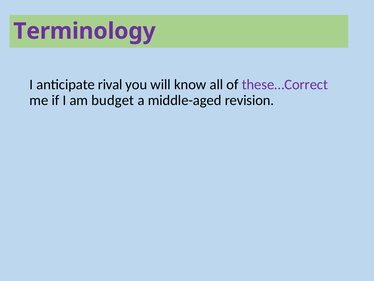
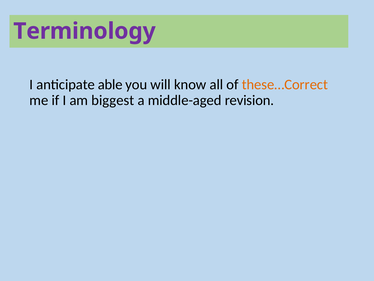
rival: rival -> able
these…Correct colour: purple -> orange
budget: budget -> biggest
